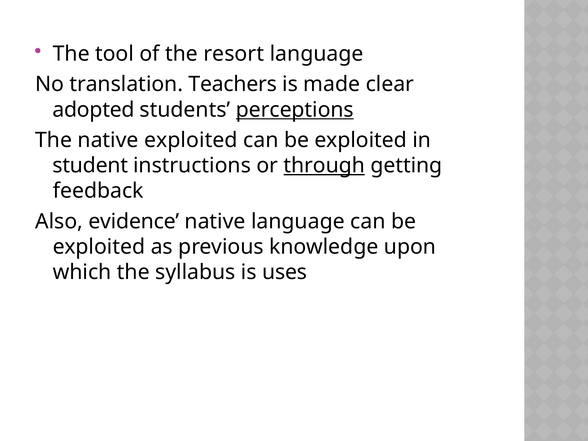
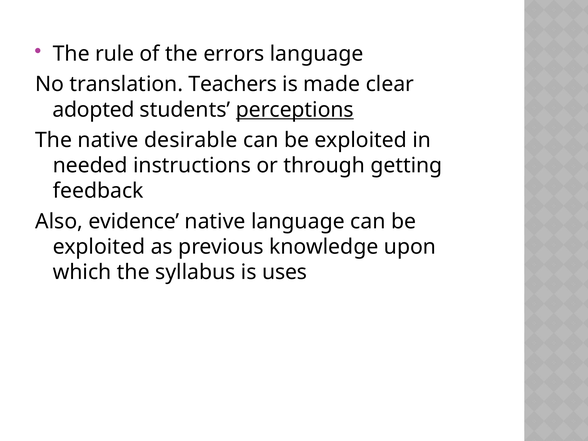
tool: tool -> rule
resort: resort -> errors
native exploited: exploited -> desirable
student: student -> needed
through underline: present -> none
